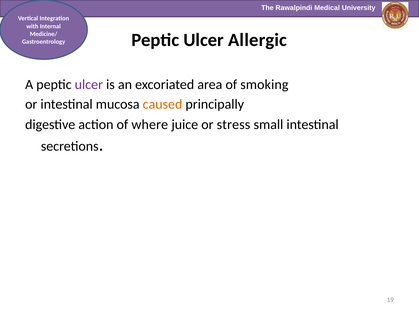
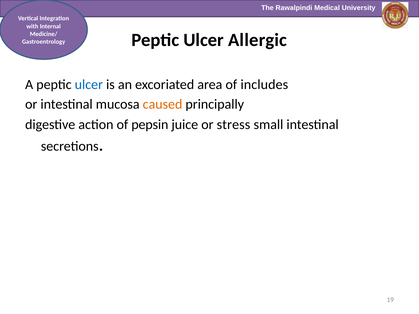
ulcer at (89, 85) colour: purple -> blue
smoking: smoking -> includes
where: where -> pepsin
